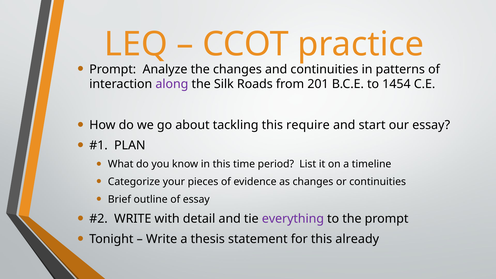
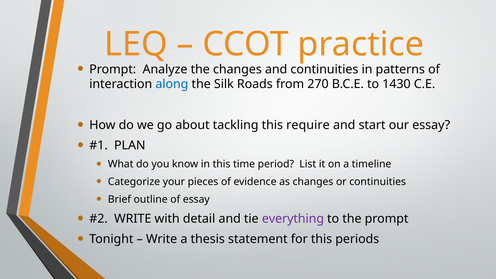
along colour: purple -> blue
201: 201 -> 270
1454: 1454 -> 1430
already: already -> periods
